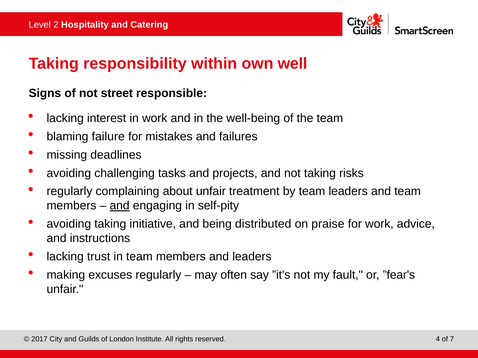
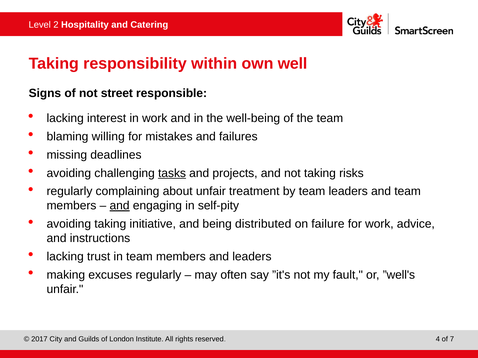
failure: failure -> willing
tasks underline: none -> present
praise: praise -> failure
”fear's: ”fear's -> ”well's
